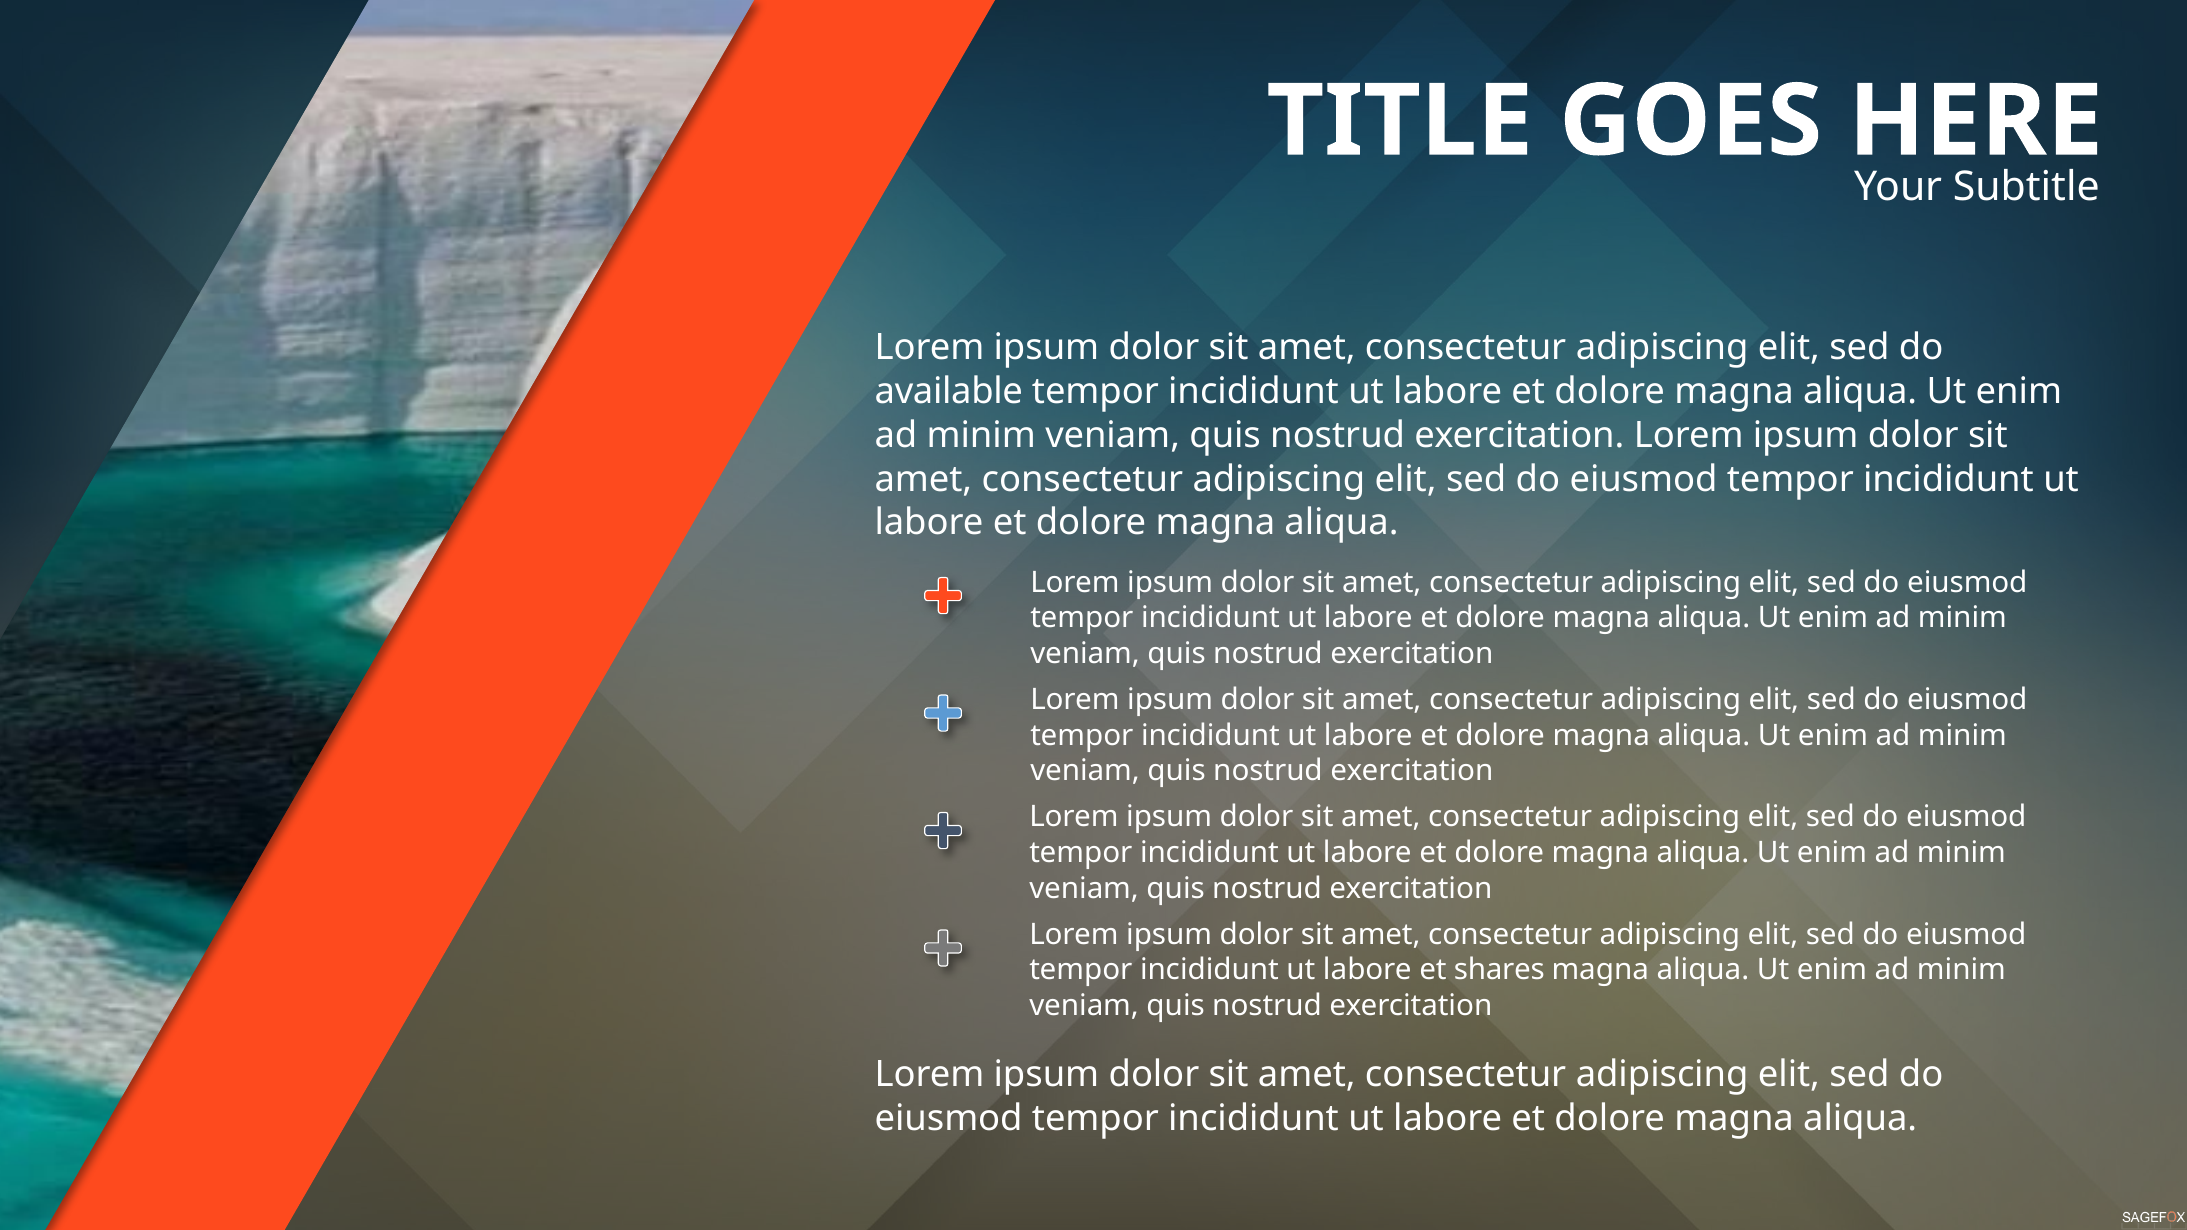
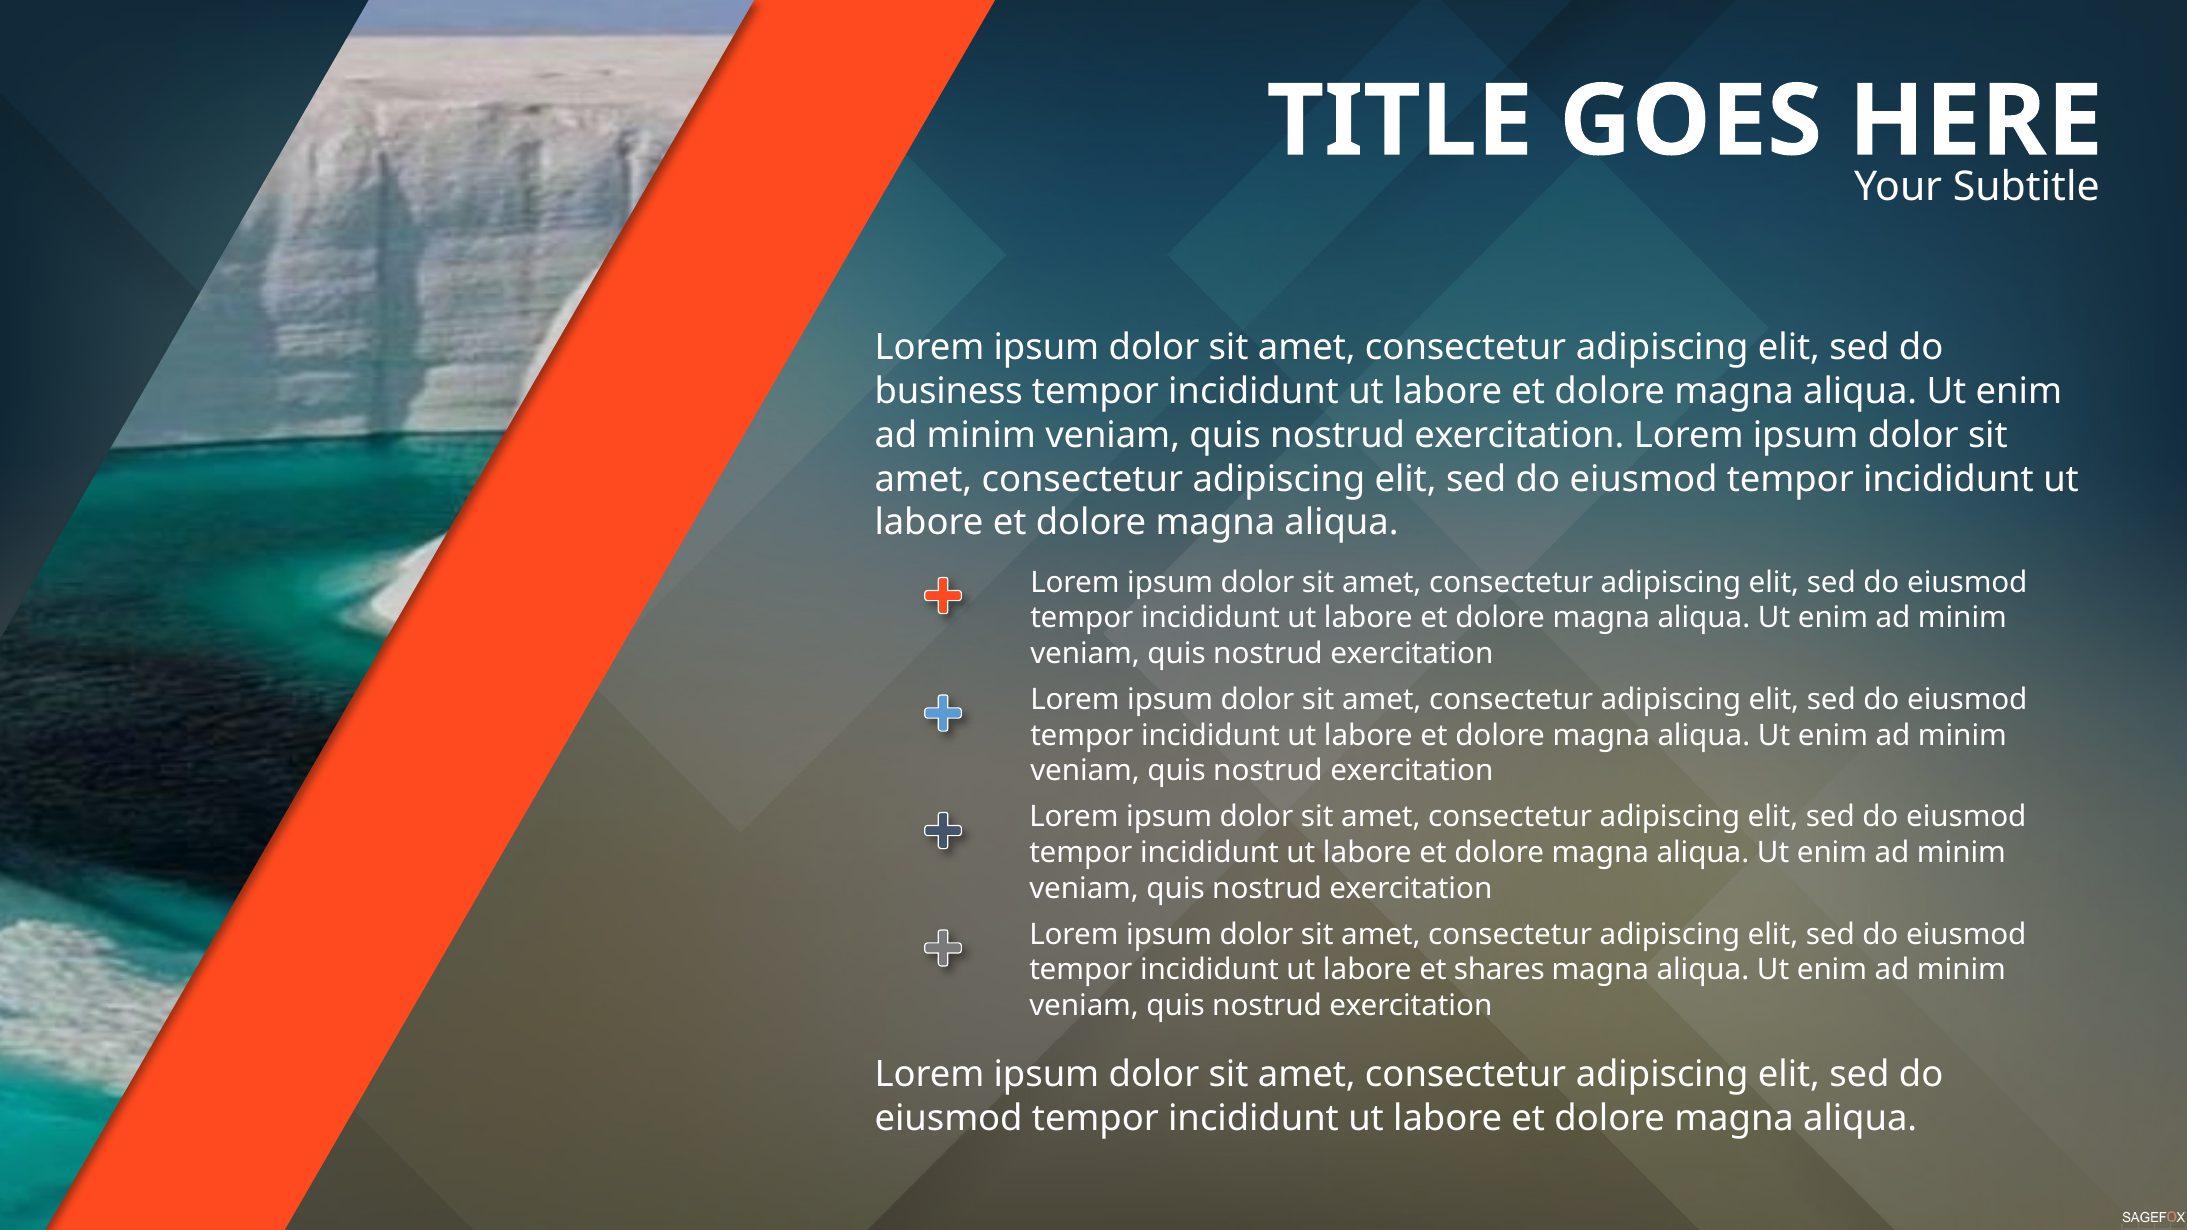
available: available -> business
